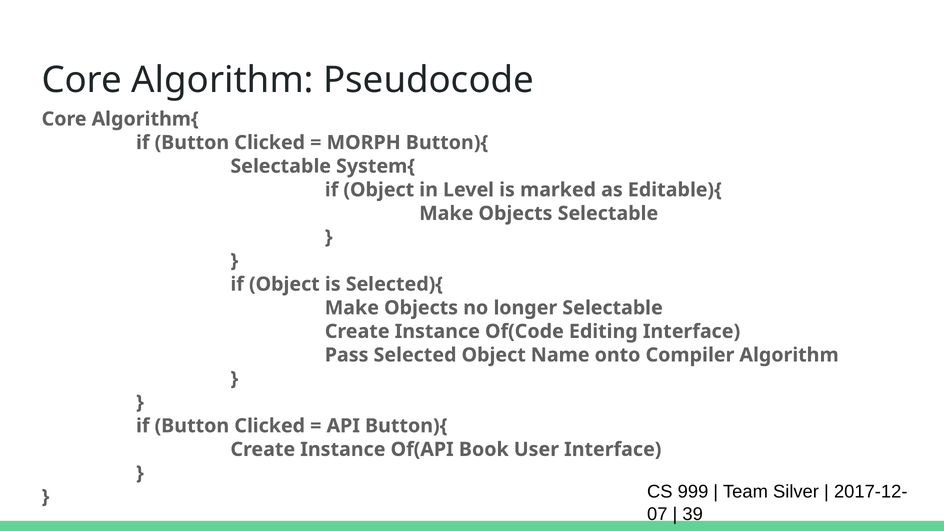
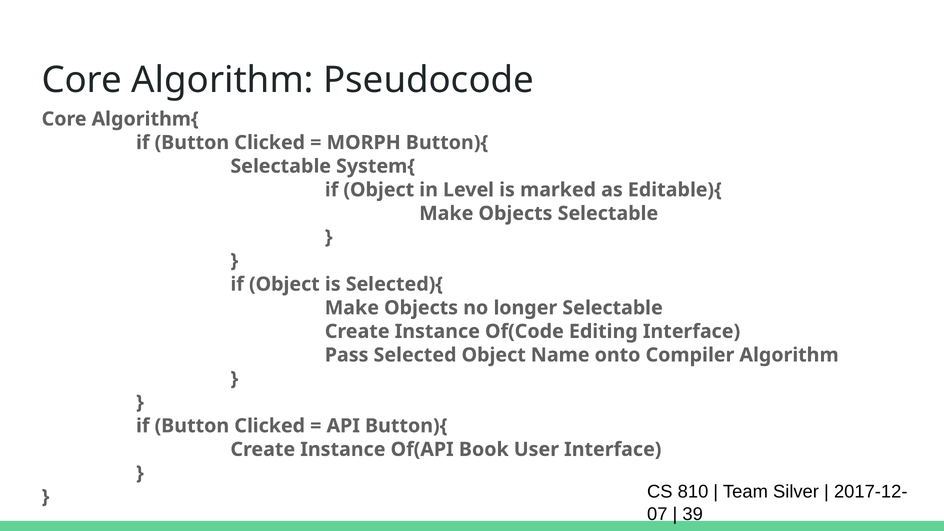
999: 999 -> 810
